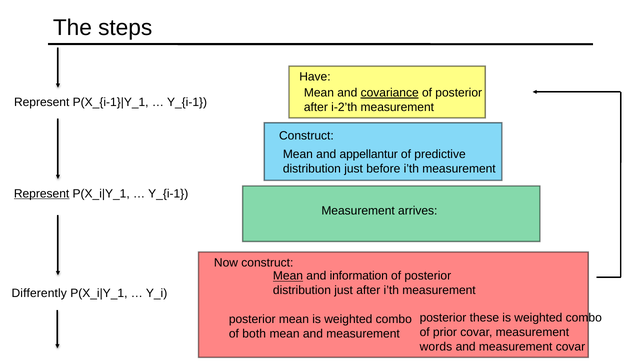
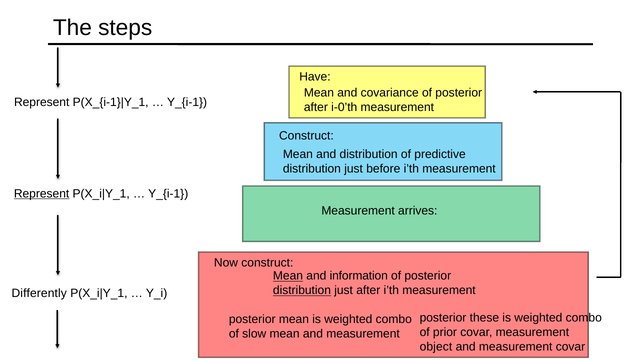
covariance underline: present -> none
i-2’th: i-2’th -> i-0’th
and appellantur: appellantur -> distribution
distribution at (302, 290) underline: none -> present
both: both -> slow
words: words -> object
